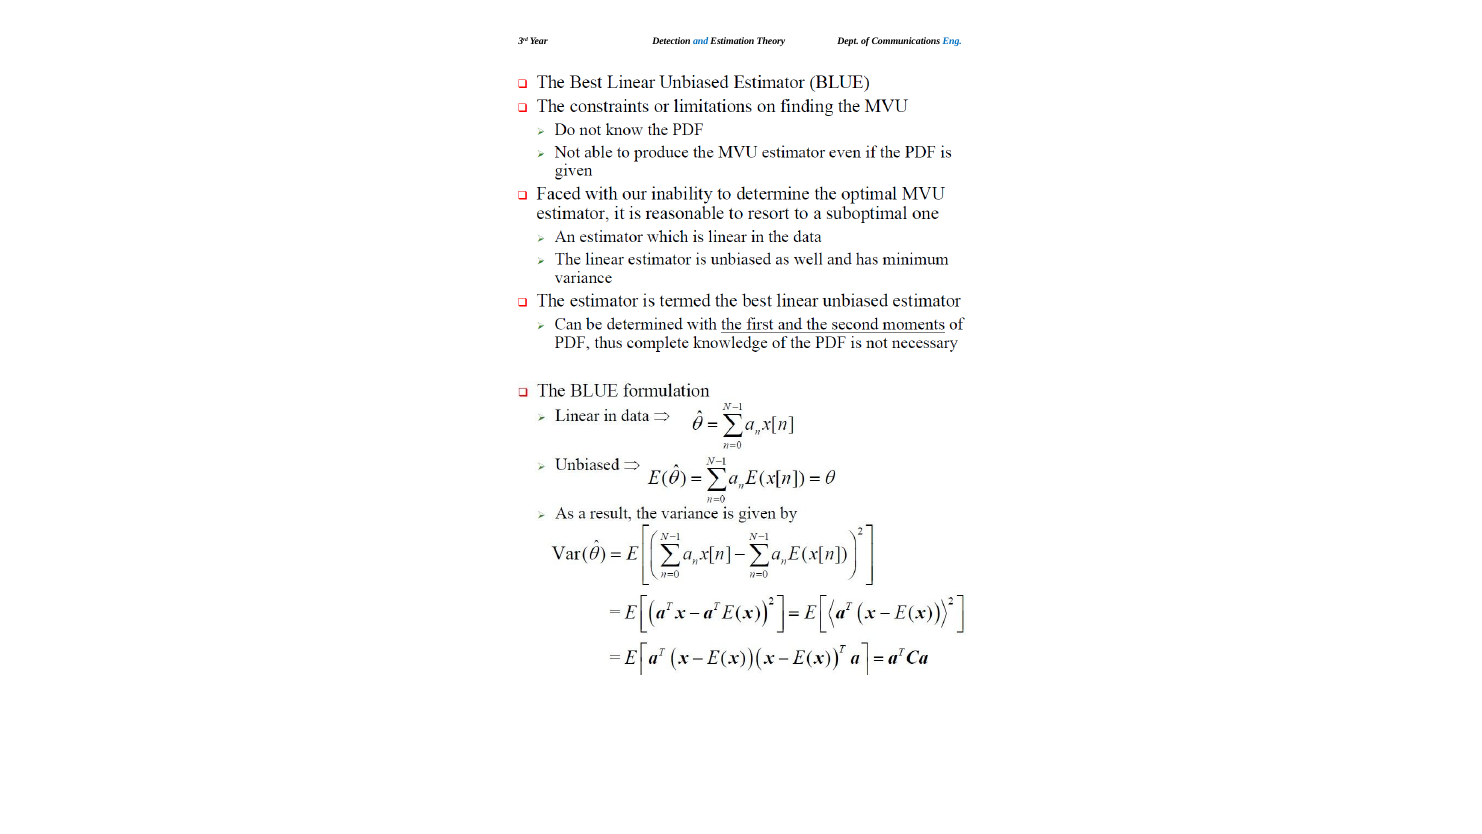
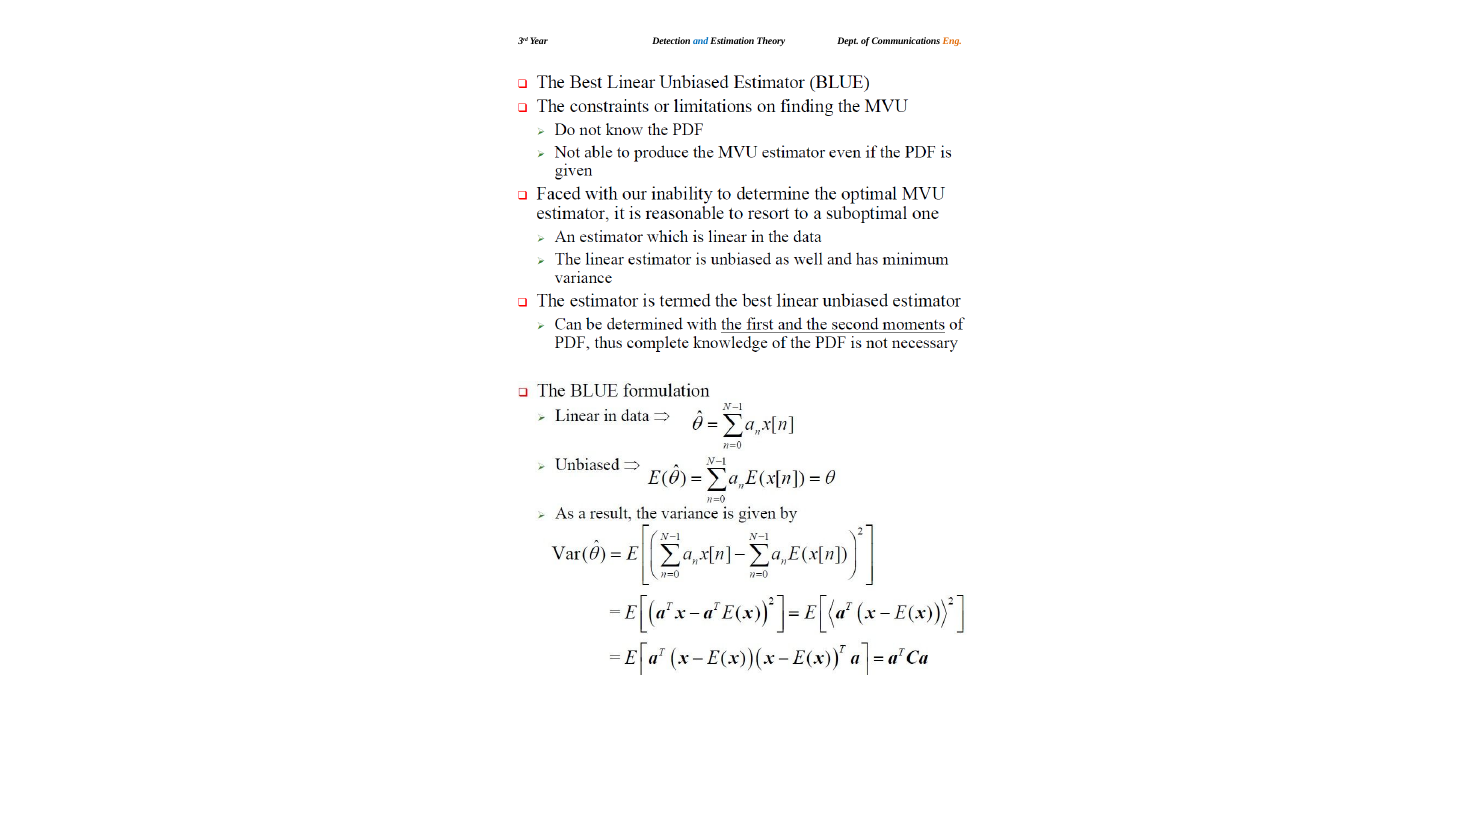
Eng colour: blue -> orange
